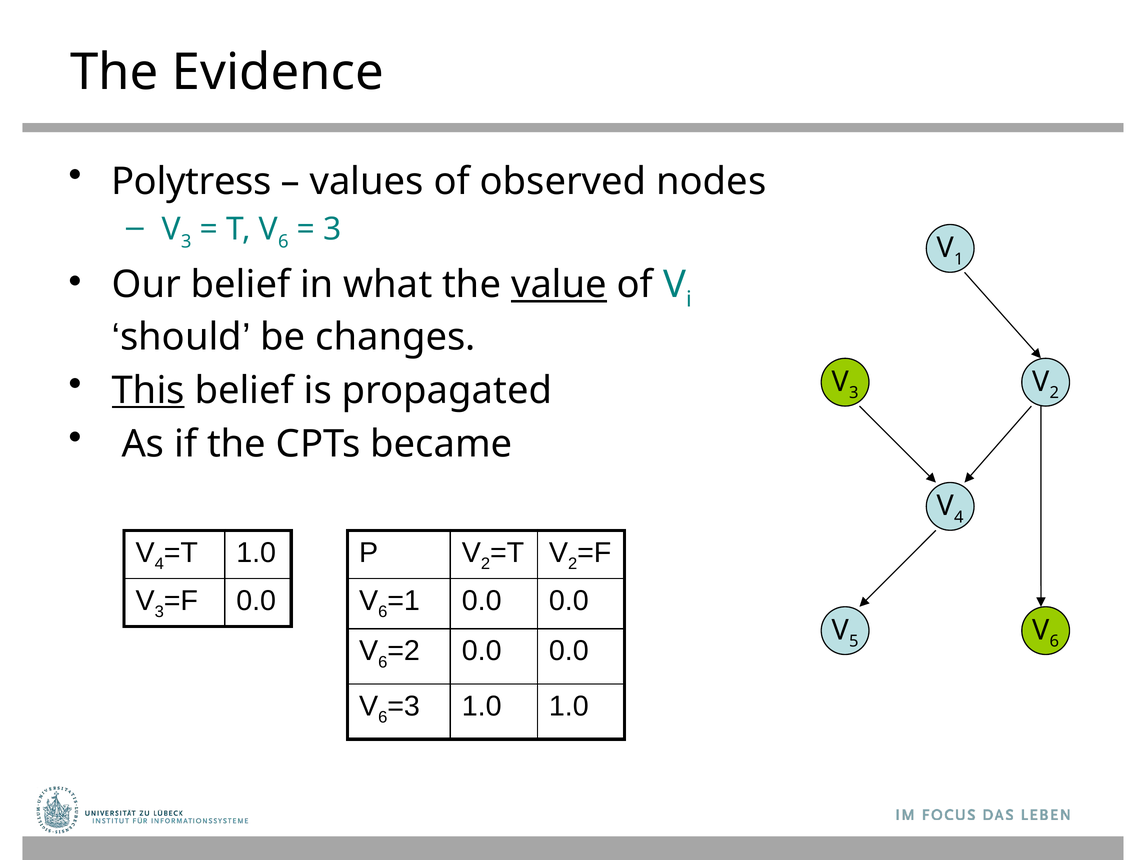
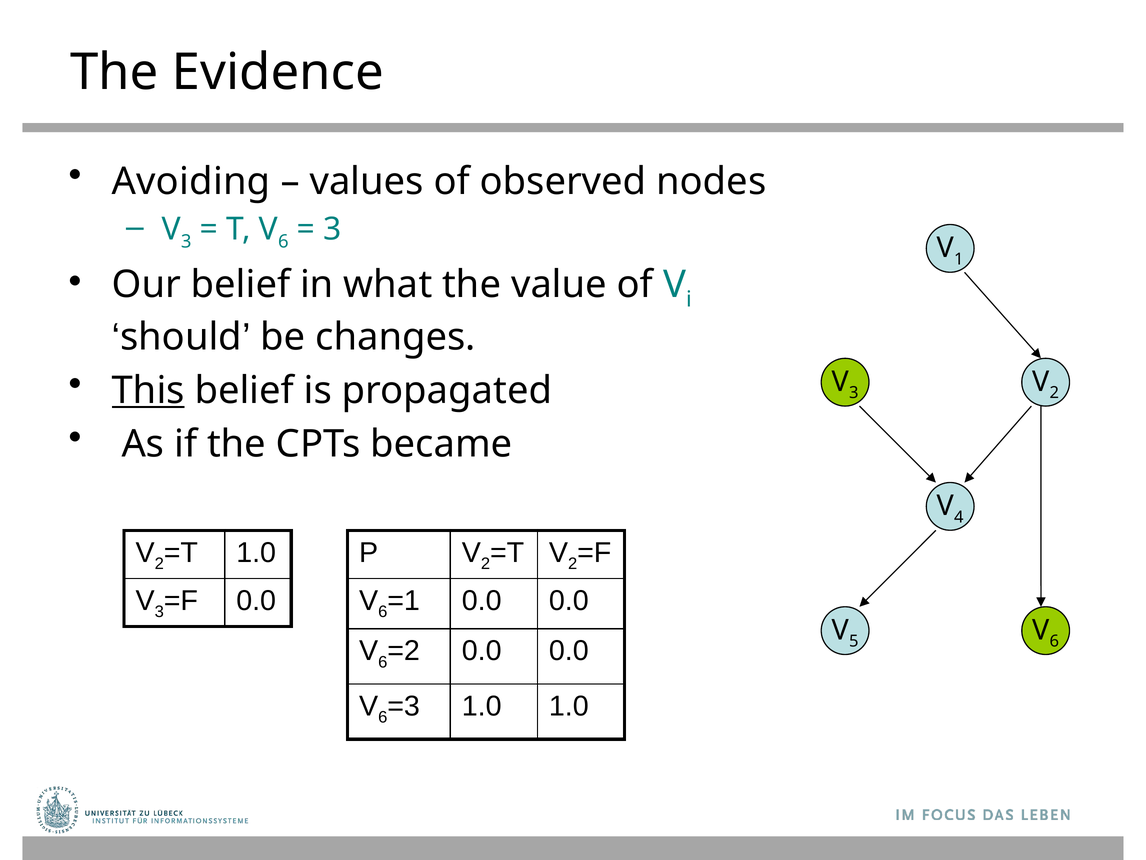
Polytress: Polytress -> Avoiding
value underline: present -> none
4 at (159, 563): 4 -> 2
